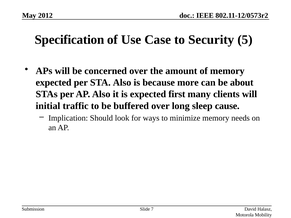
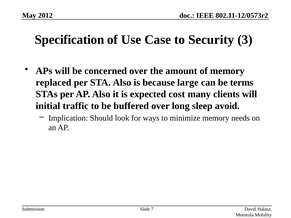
5: 5 -> 3
expected at (54, 83): expected -> replaced
more: more -> large
about: about -> terms
first: first -> cost
cause: cause -> avoid
